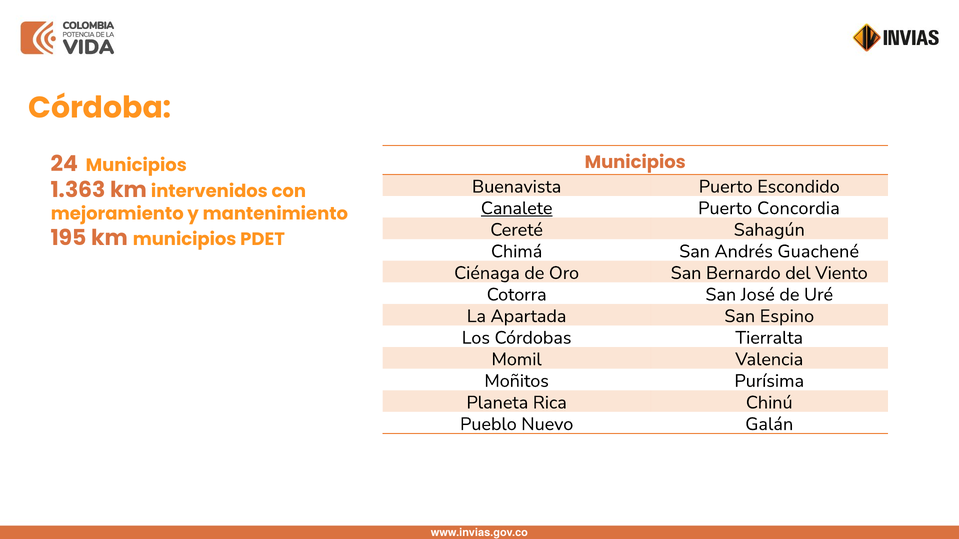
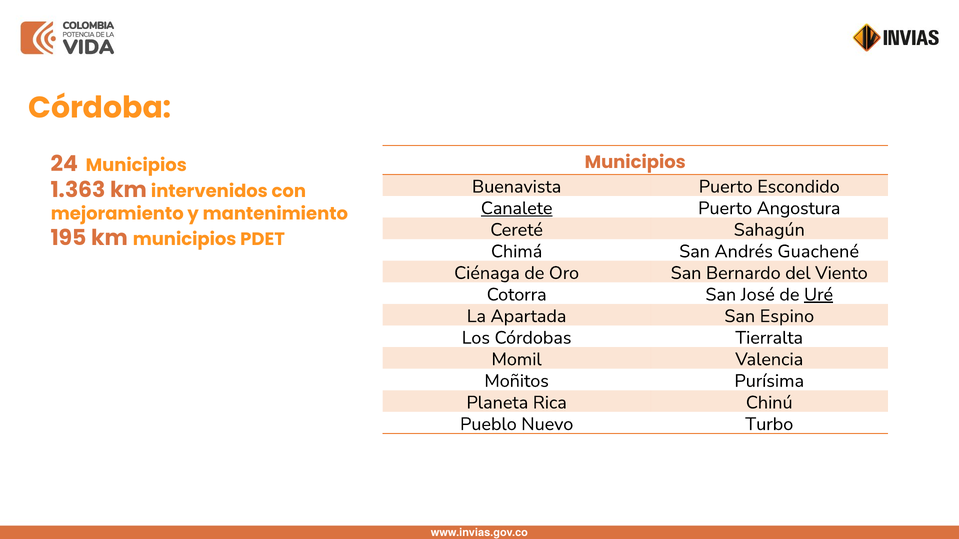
Concordia: Concordia -> Angostura
Uré underline: none -> present
Galán: Galán -> Turbo
